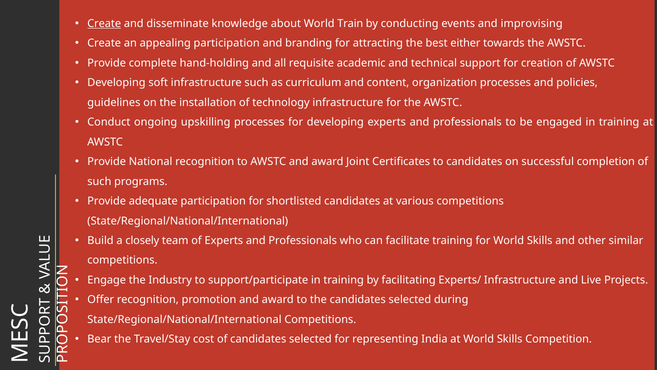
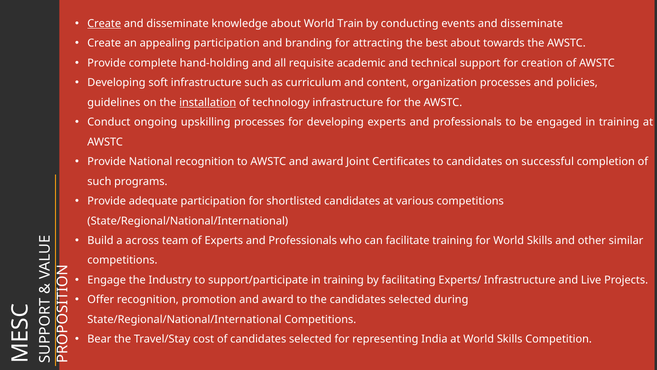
events and improvising: improvising -> disseminate
best either: either -> about
installation underline: none -> present
closely: closely -> across
